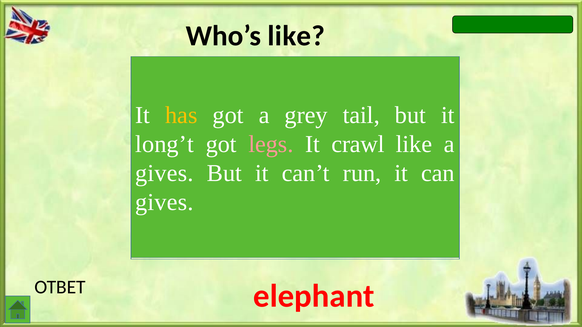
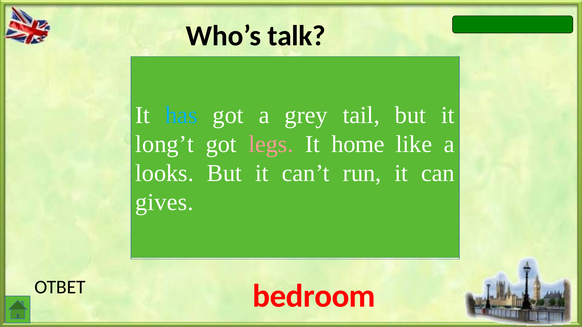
Who’s like: like -> talk
has colour: yellow -> light blue
crawl: crawl -> home
gives at (164, 173): gives -> looks
elephant: elephant -> bedroom
